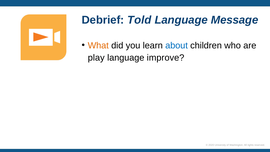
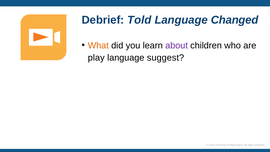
Message: Message -> Changed
about colour: blue -> purple
improve: improve -> suggest
